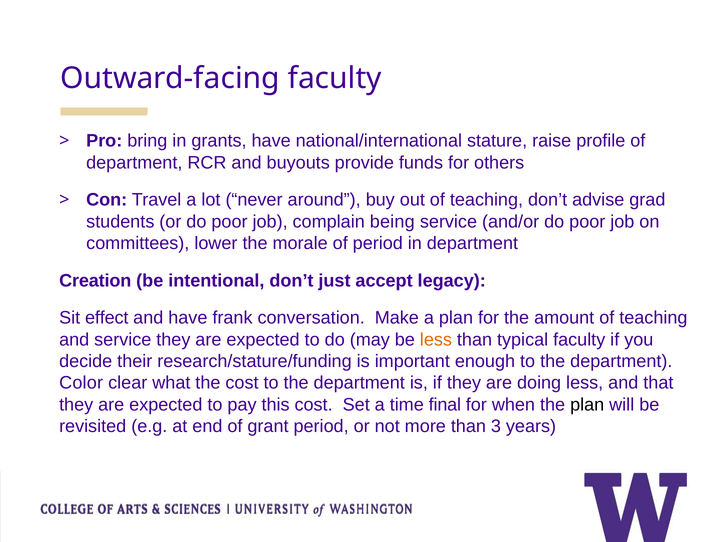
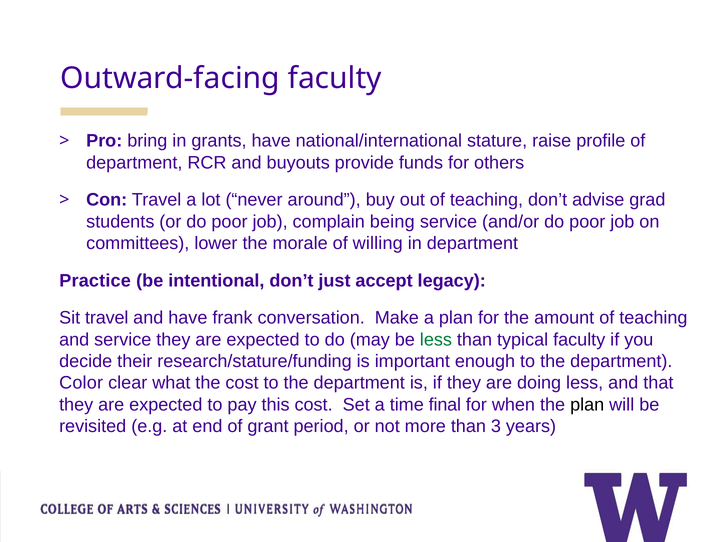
of period: period -> willing
Creation: Creation -> Practice
Sit effect: effect -> travel
less at (436, 339) colour: orange -> green
